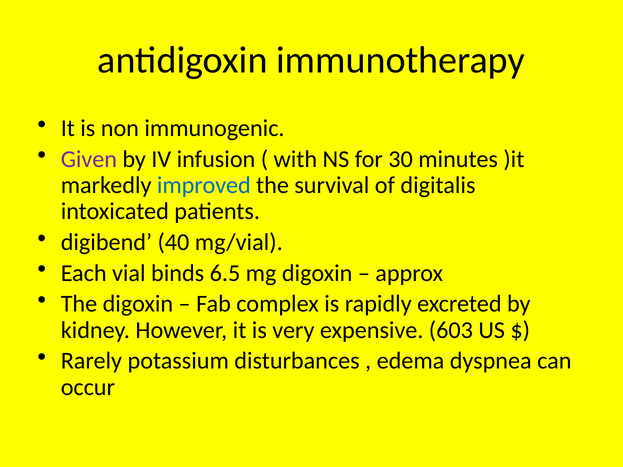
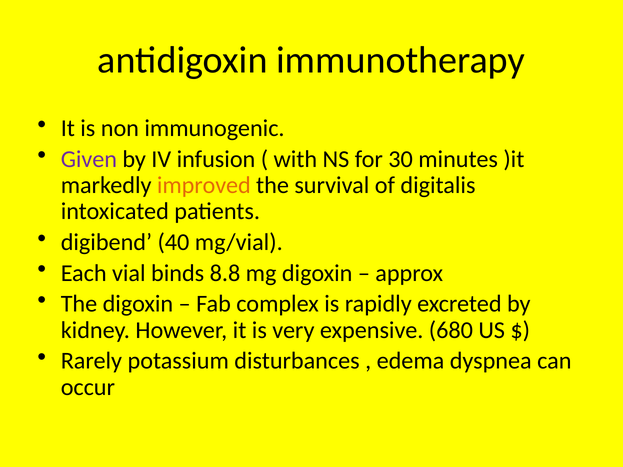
improved colour: blue -> orange
6.5: 6.5 -> 8.8
603: 603 -> 680
